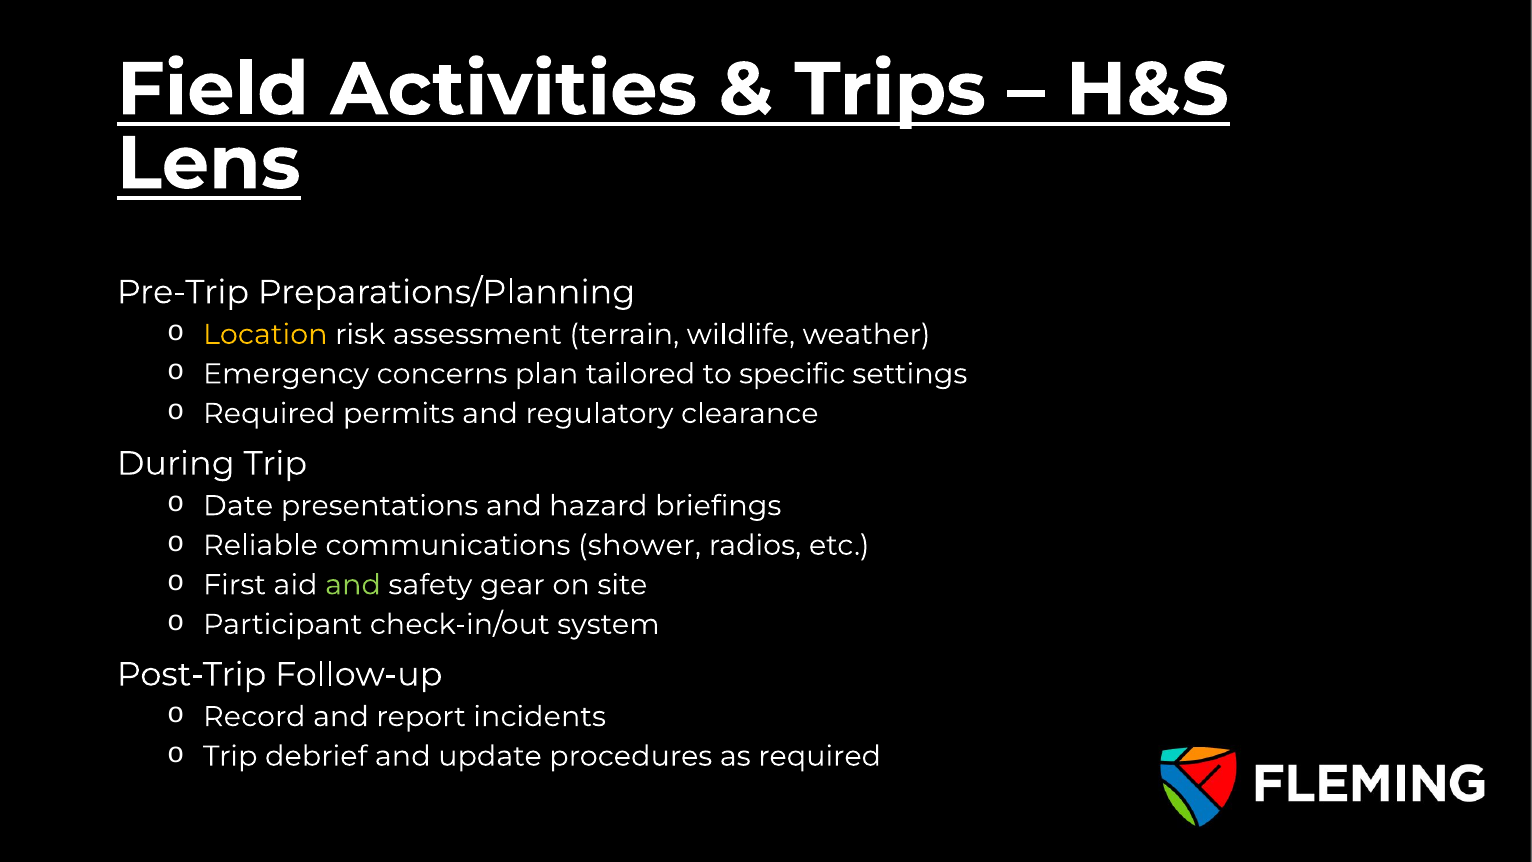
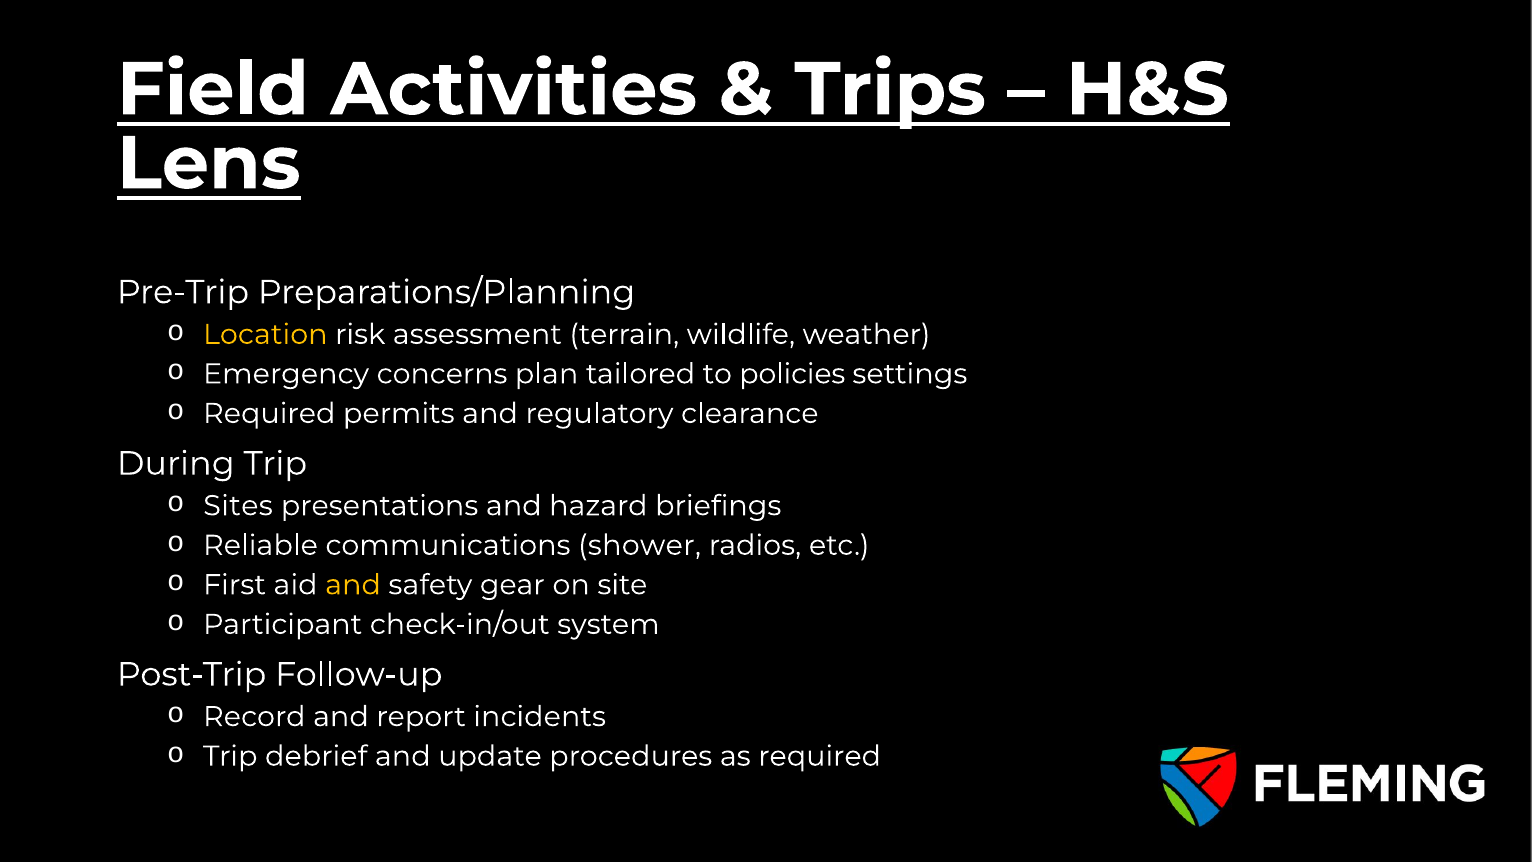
specific: specific -> policies
Date: Date -> Sites
and at (353, 585) colour: light green -> yellow
